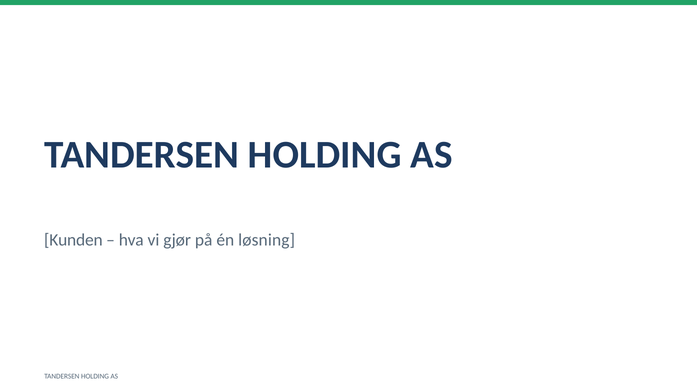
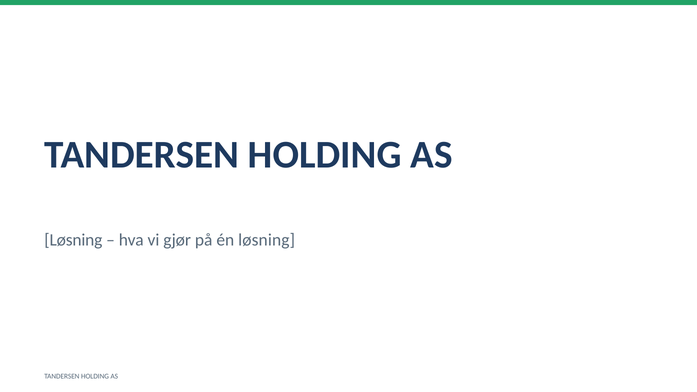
Kunden at (73, 240): Kunden -> Løsning
